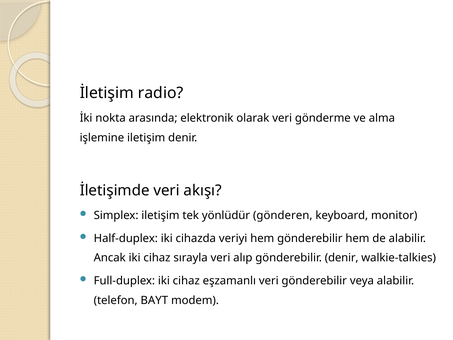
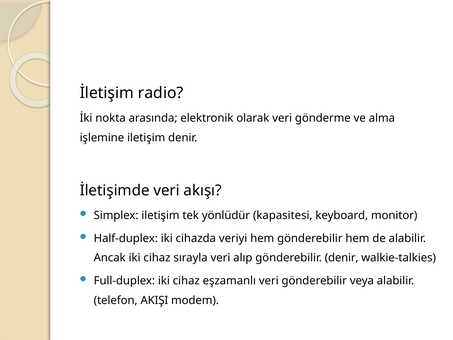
gönderen: gönderen -> kapasitesi
BAYT: BAYT -> AKIŞI
